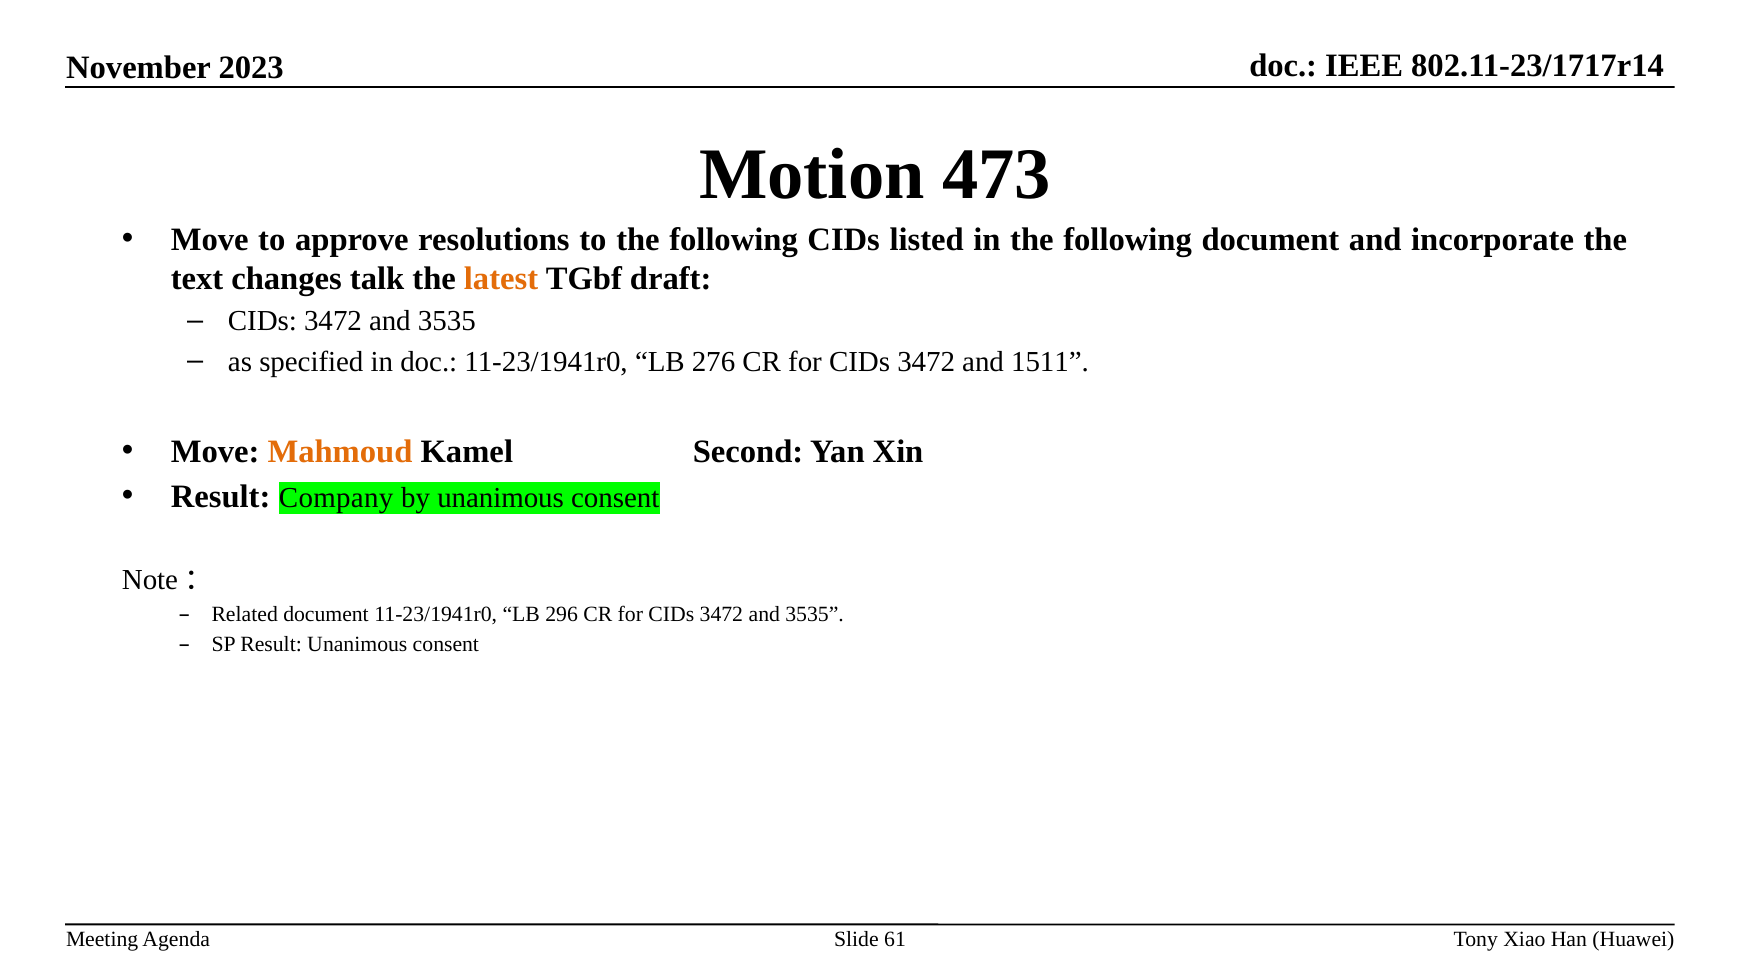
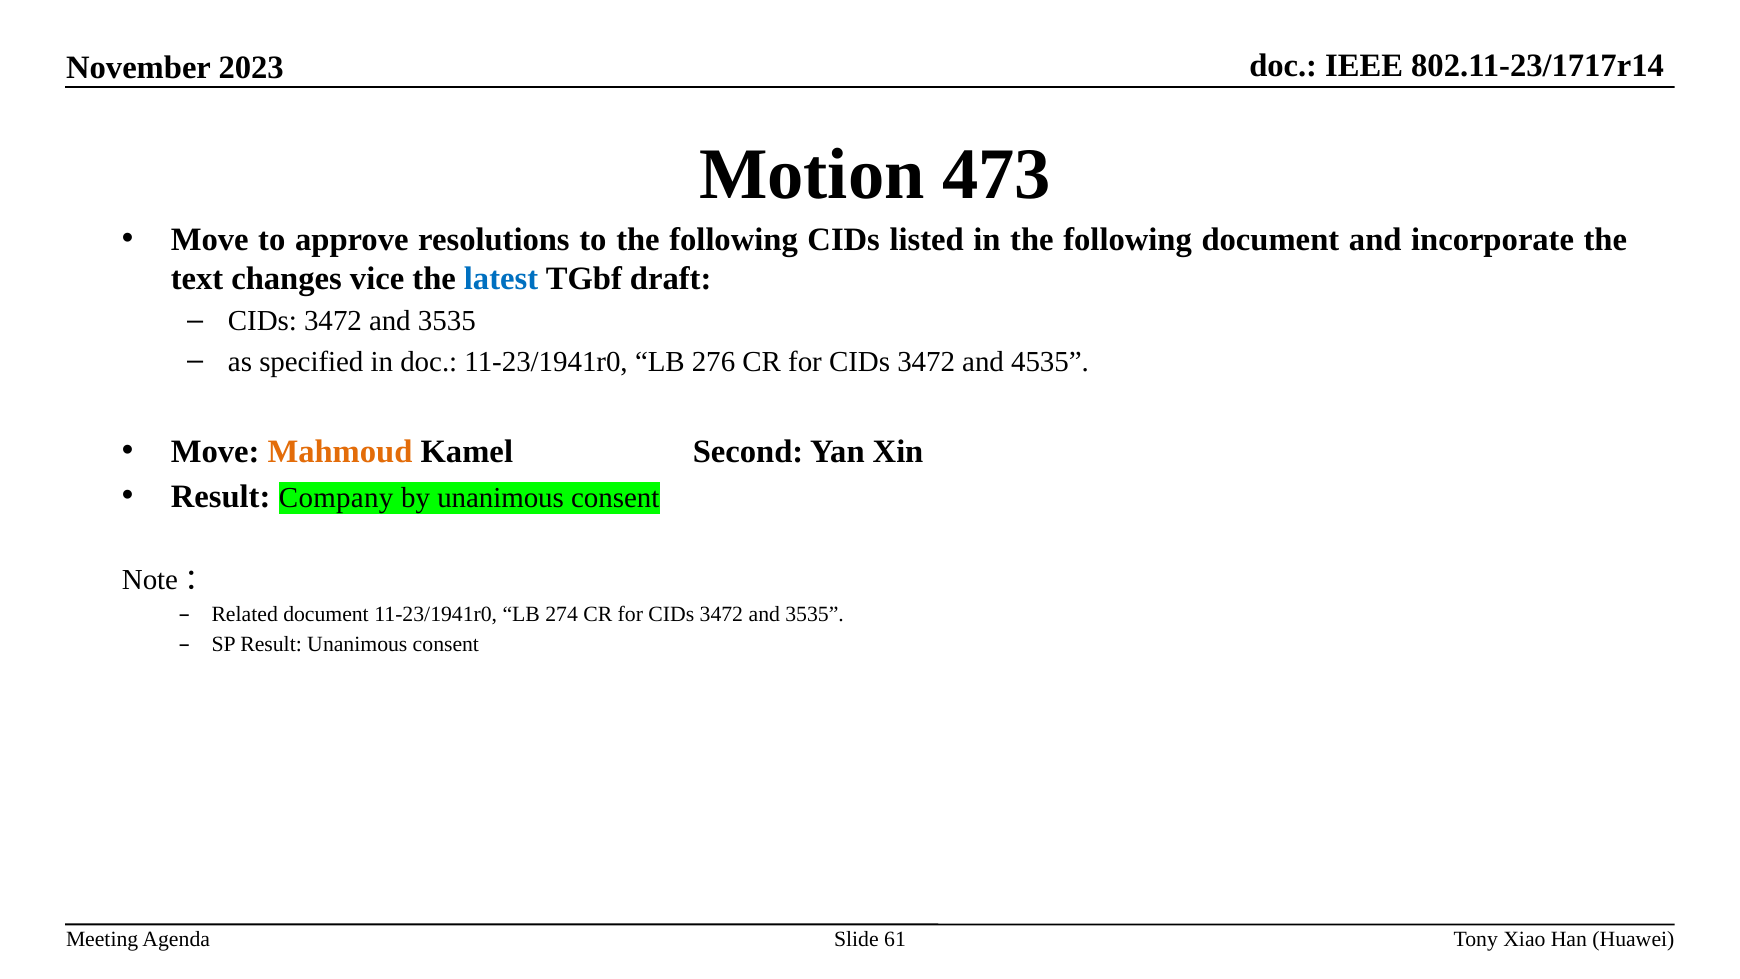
talk: talk -> vice
latest colour: orange -> blue
1511: 1511 -> 4535
296: 296 -> 274
